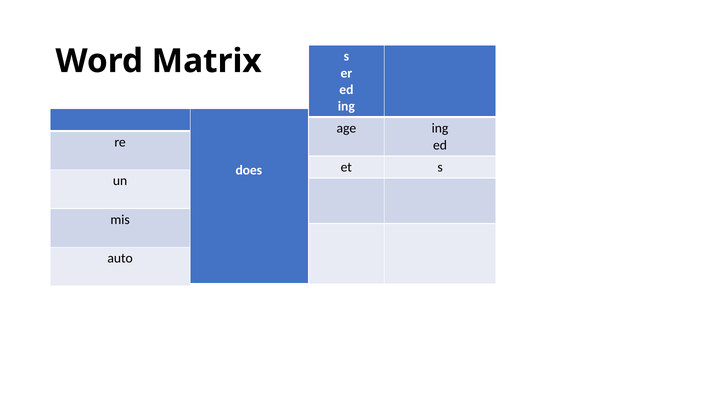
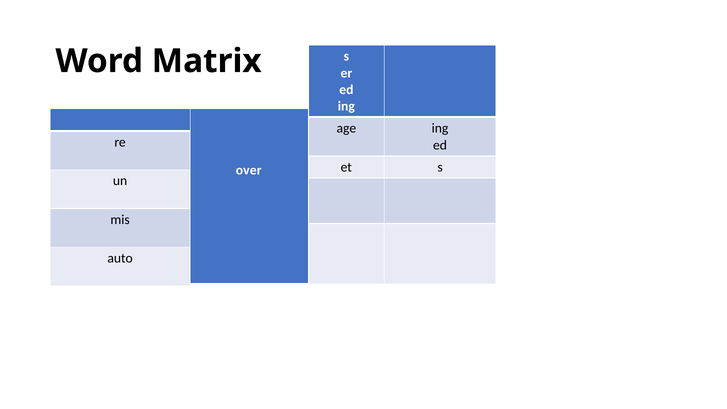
does: does -> over
